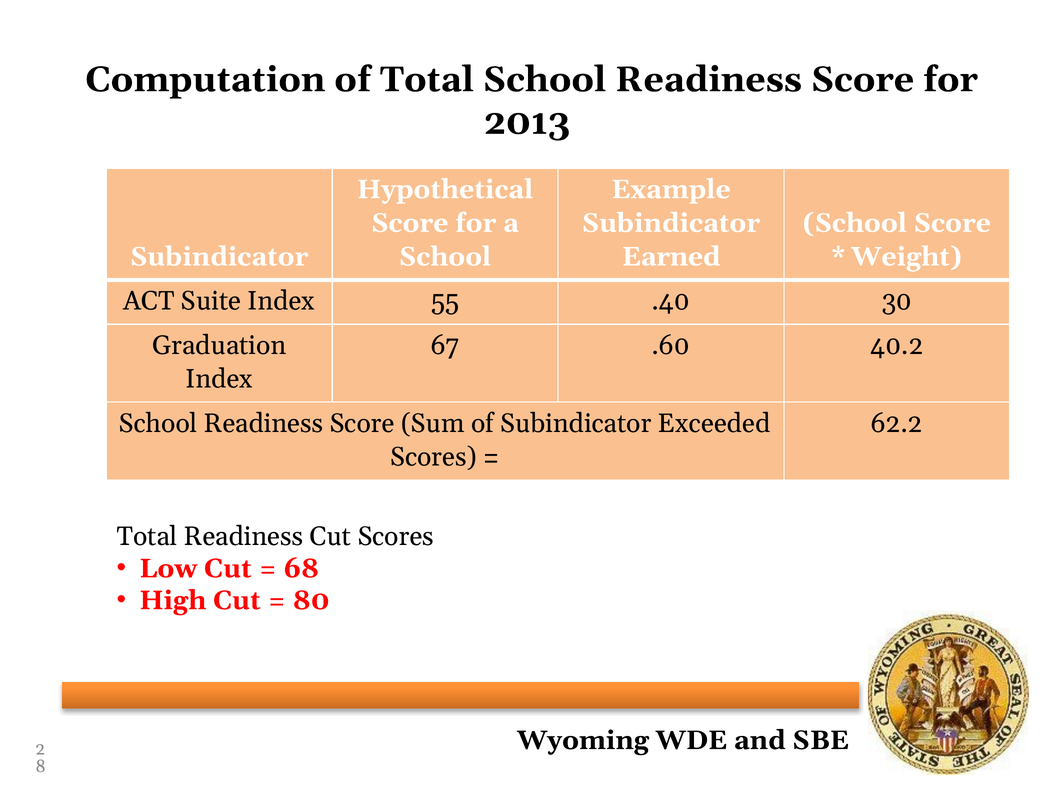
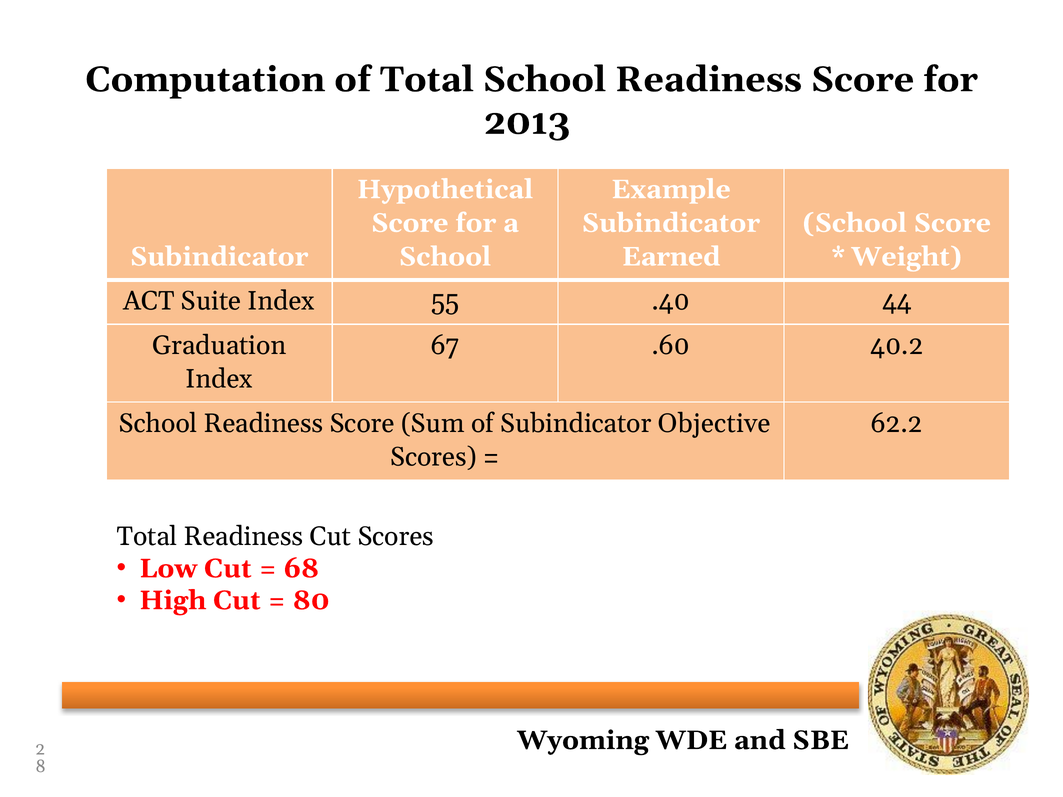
30: 30 -> 44
Exceeded: Exceeded -> Objective
